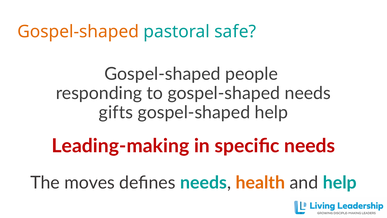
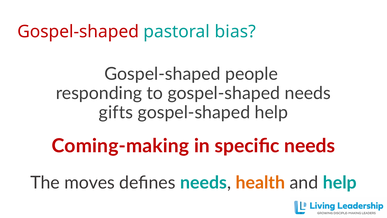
Gospel-shaped at (78, 32) colour: orange -> red
safe: safe -> bias
Leading-making: Leading-making -> Coming-making
